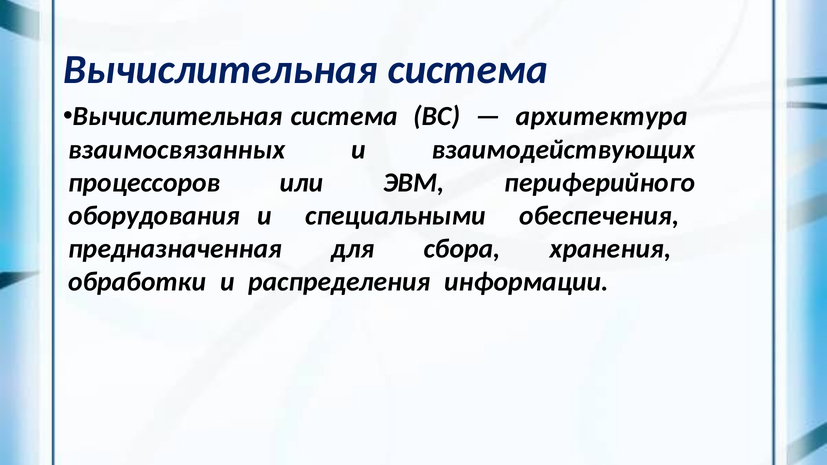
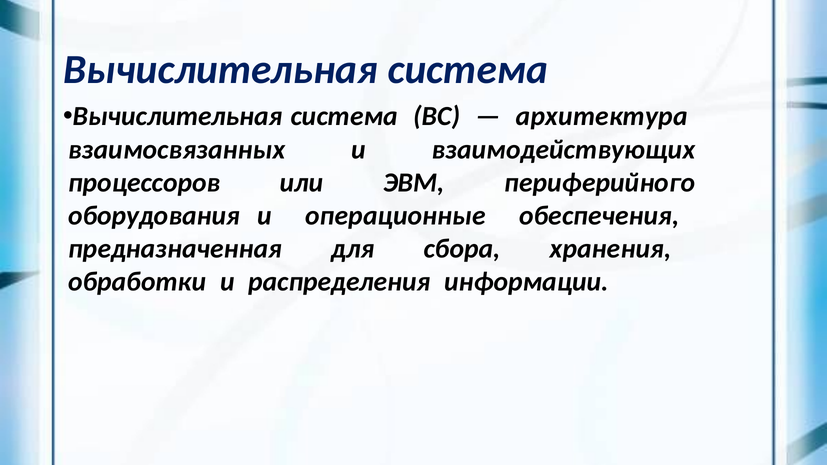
специальными: специальными -> операционные
